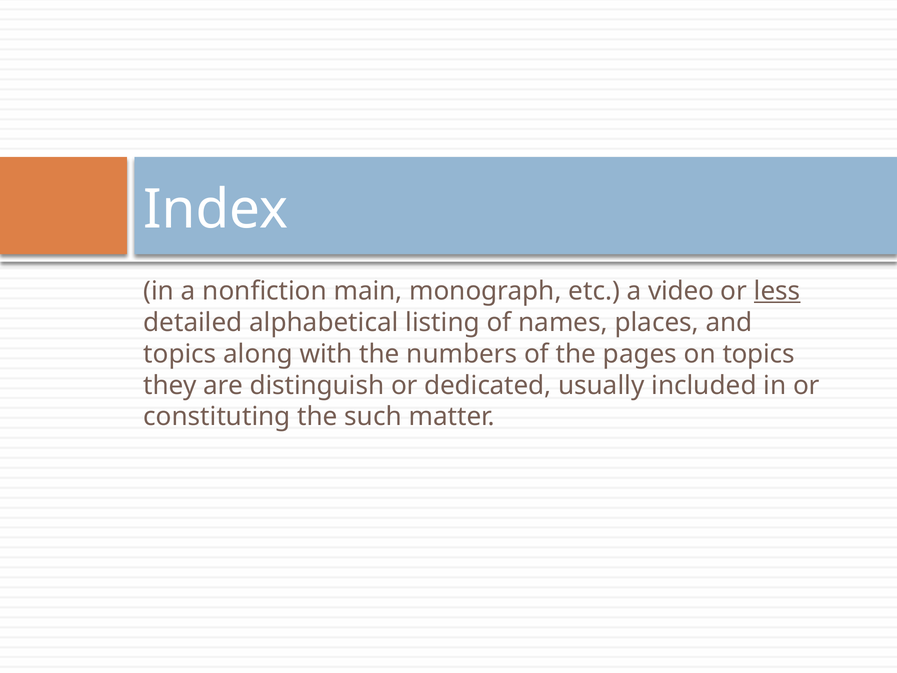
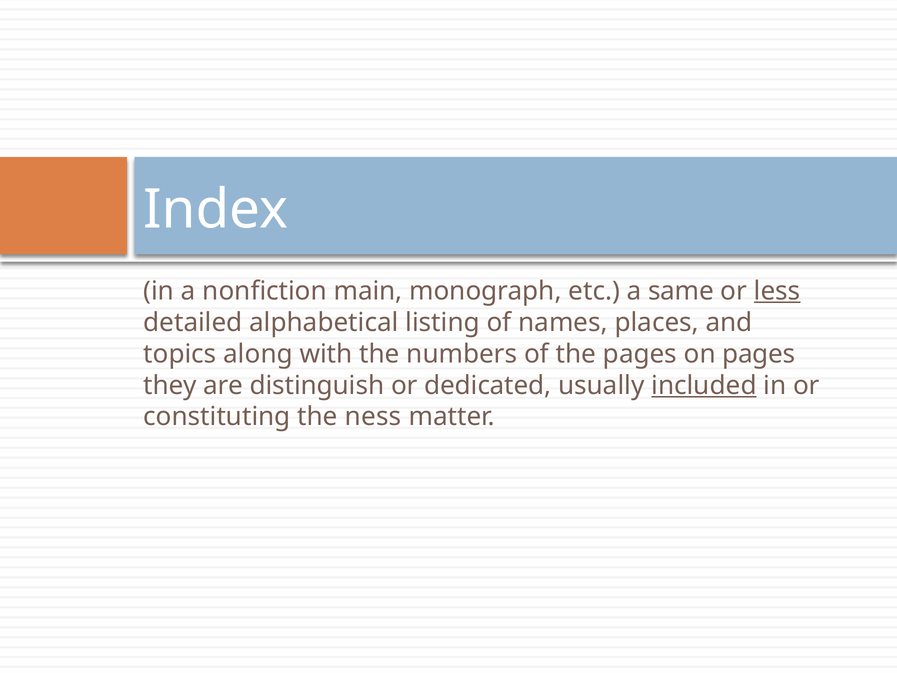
video: video -> same
on topics: topics -> pages
included underline: none -> present
such: such -> ness
